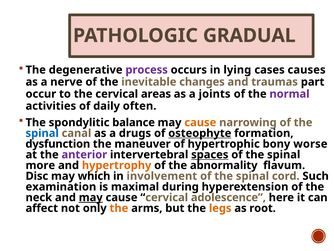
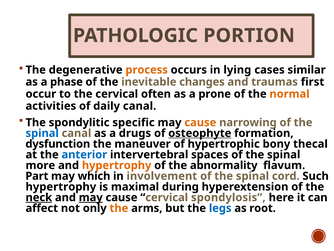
GRADUAL: GRADUAL -> PORTION
process colour: purple -> orange
causes: causes -> similar
nerve: nerve -> phase
part: part -> first
areas: areas -> often
joints: joints -> prone
normal colour: purple -> orange
daily often: often -> canal
balance: balance -> specific
worse: worse -> thecal
anterior colour: purple -> blue
spaces underline: present -> none
Disc: Disc -> Part
examination at (61, 186): examination -> hypertrophy
neck underline: none -> present
adolescence: adolescence -> spondylosis
legs colour: orange -> blue
